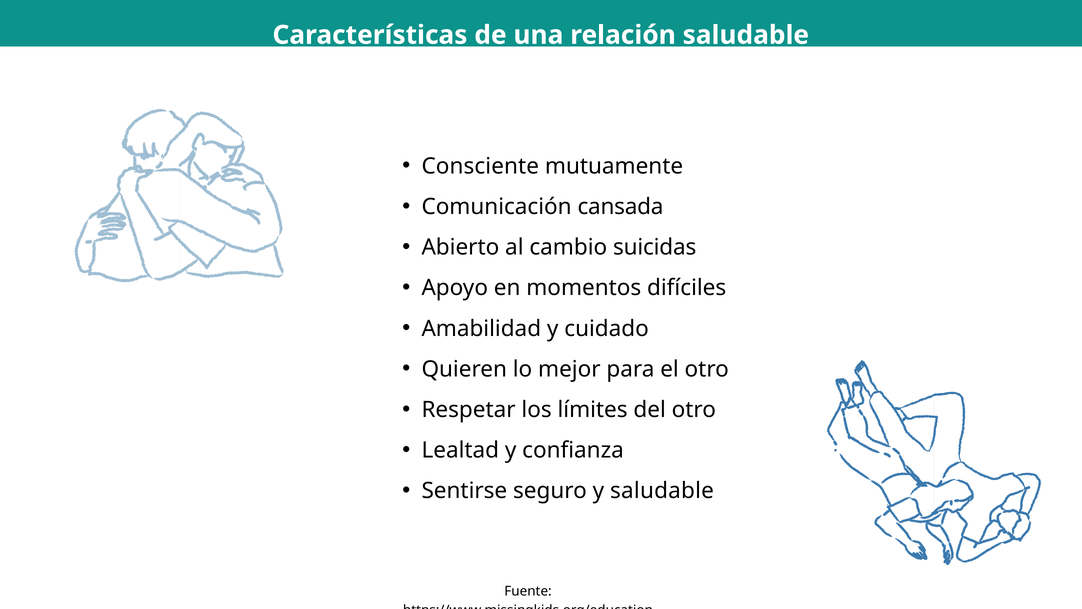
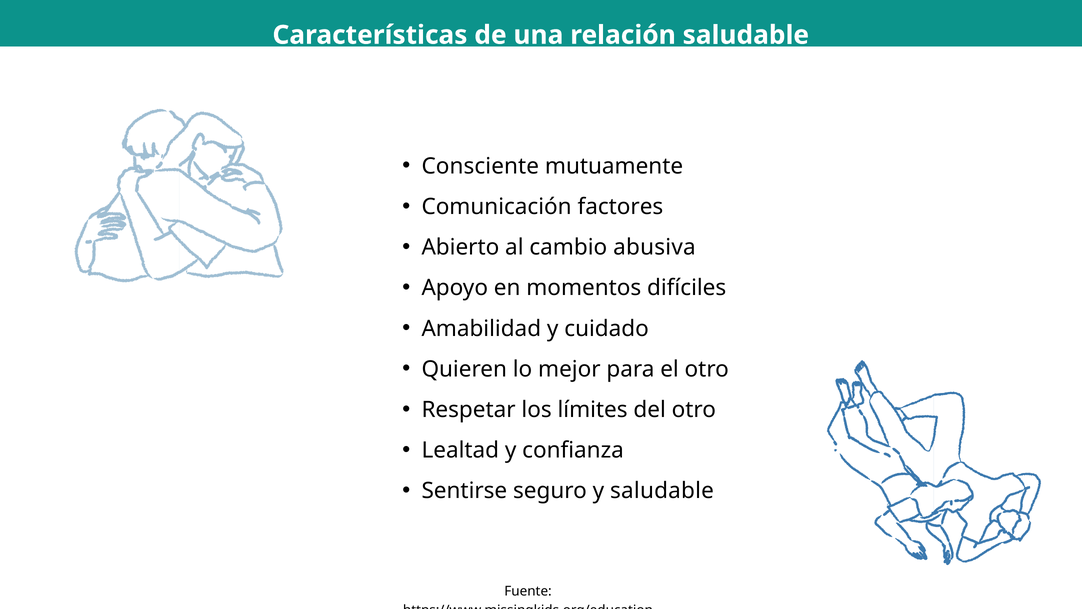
cansada: cansada -> factores
suicidas: suicidas -> abusiva
